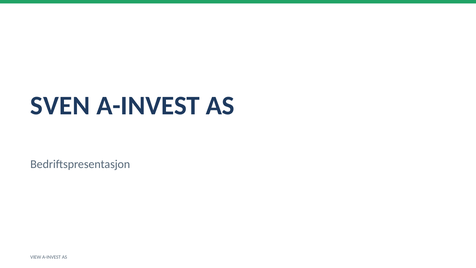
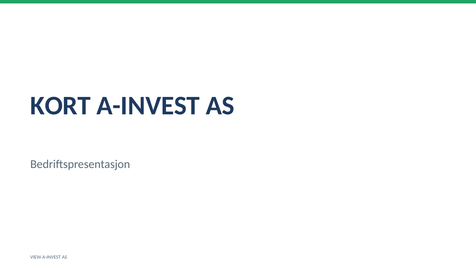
SVEN: SVEN -> KORT
